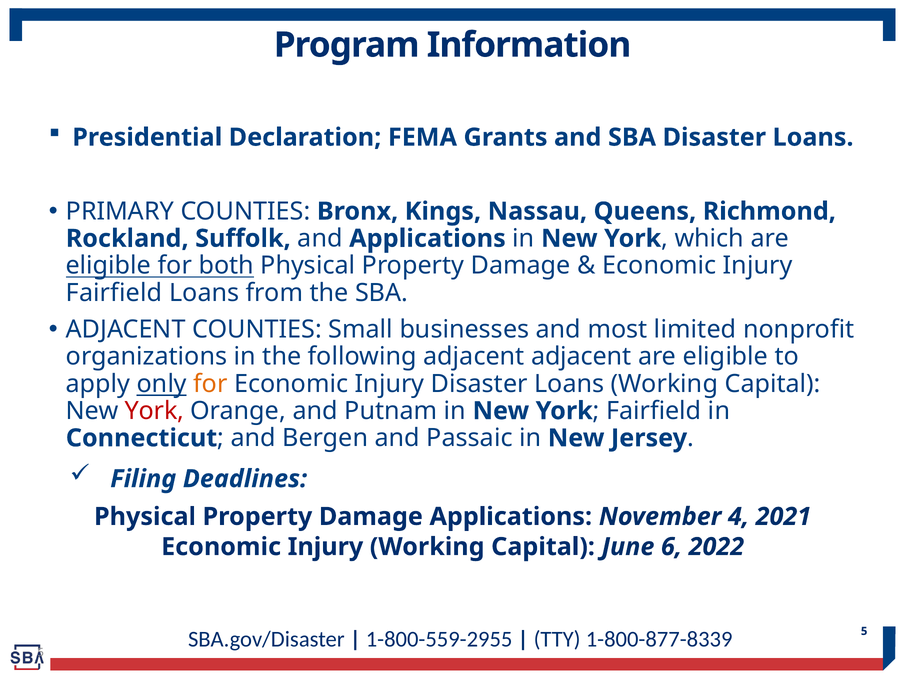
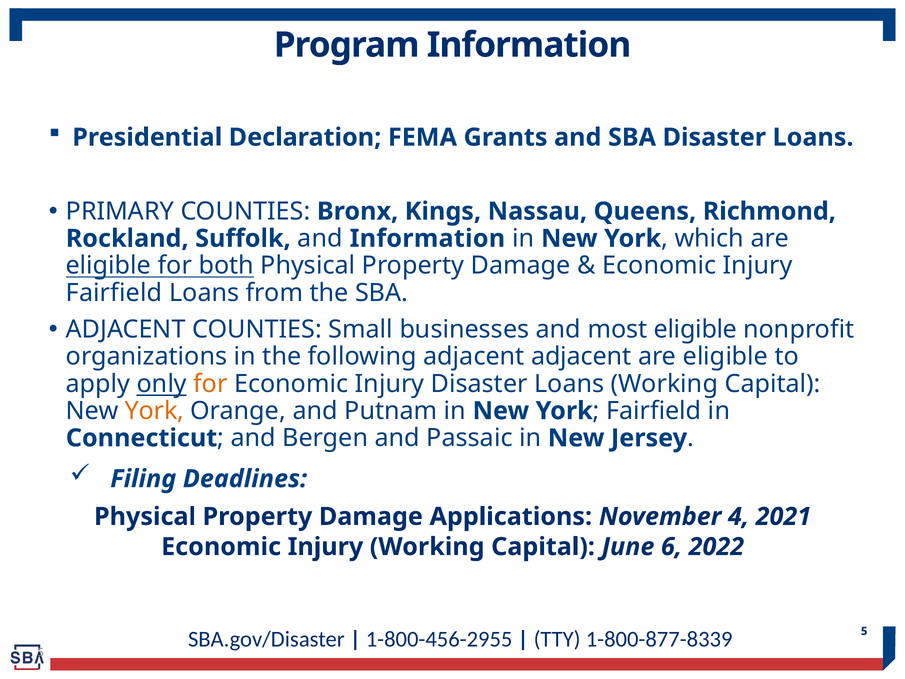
and Applications: Applications -> Information
most limited: limited -> eligible
York at (154, 411) colour: red -> orange
1-800-559-2955: 1-800-559-2955 -> 1-800-456-2955
